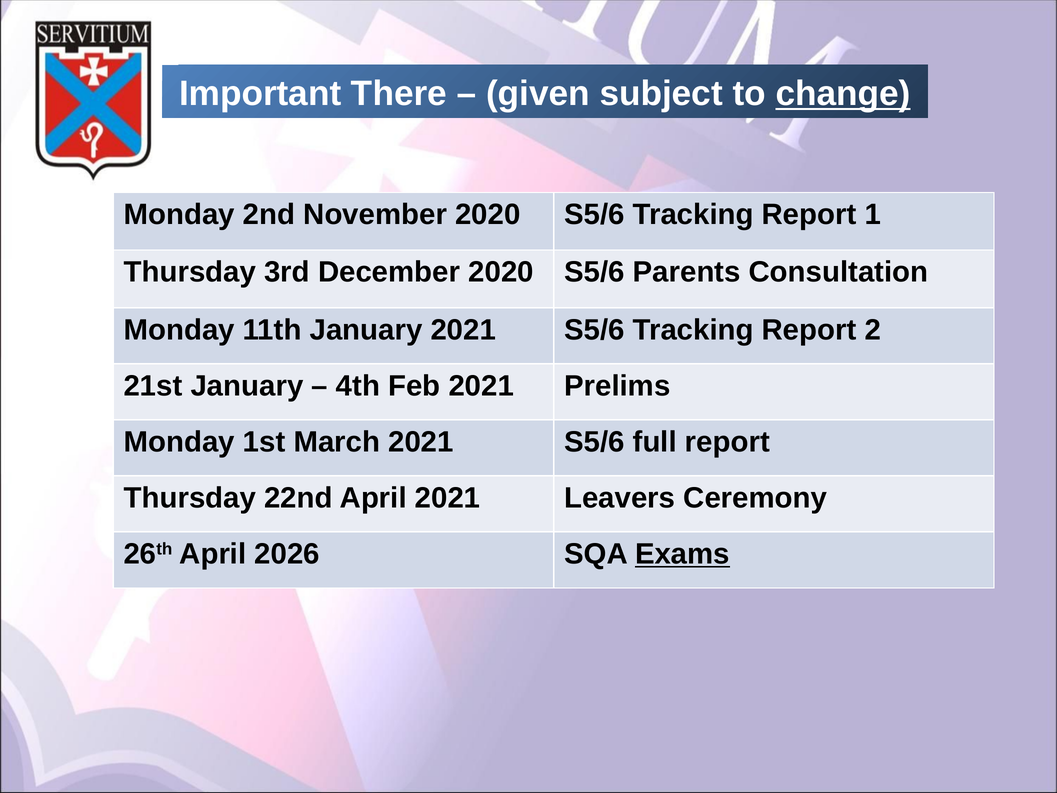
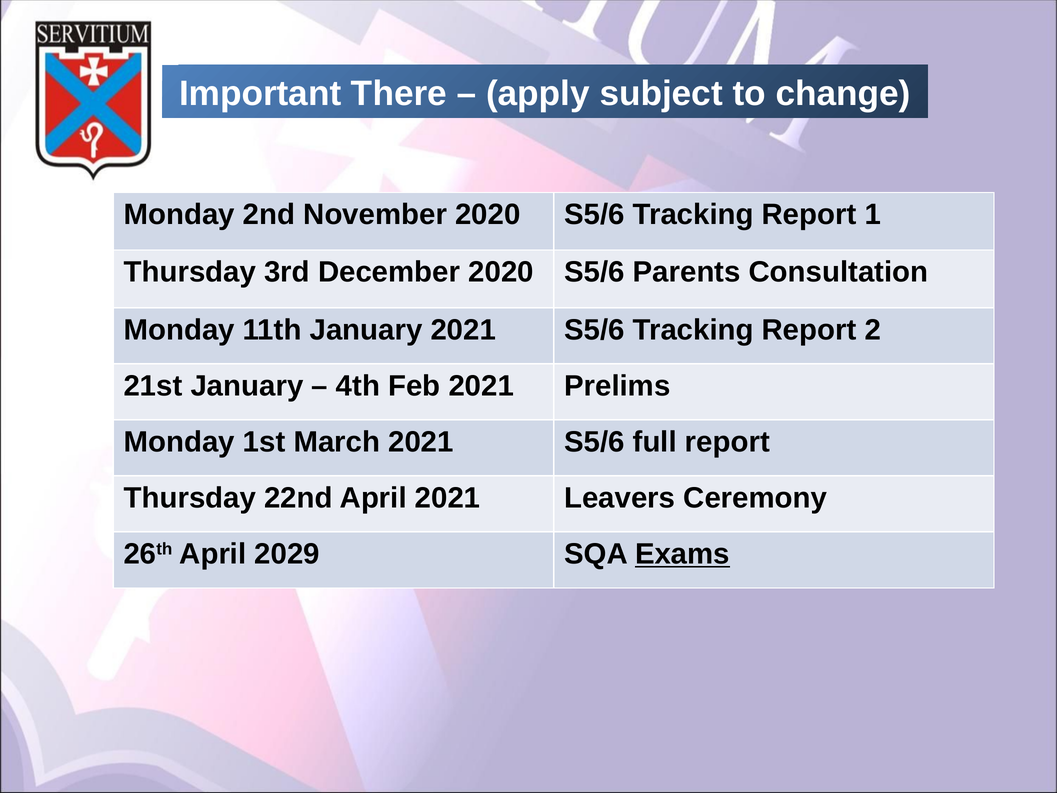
given: given -> apply
change underline: present -> none
2026: 2026 -> 2029
